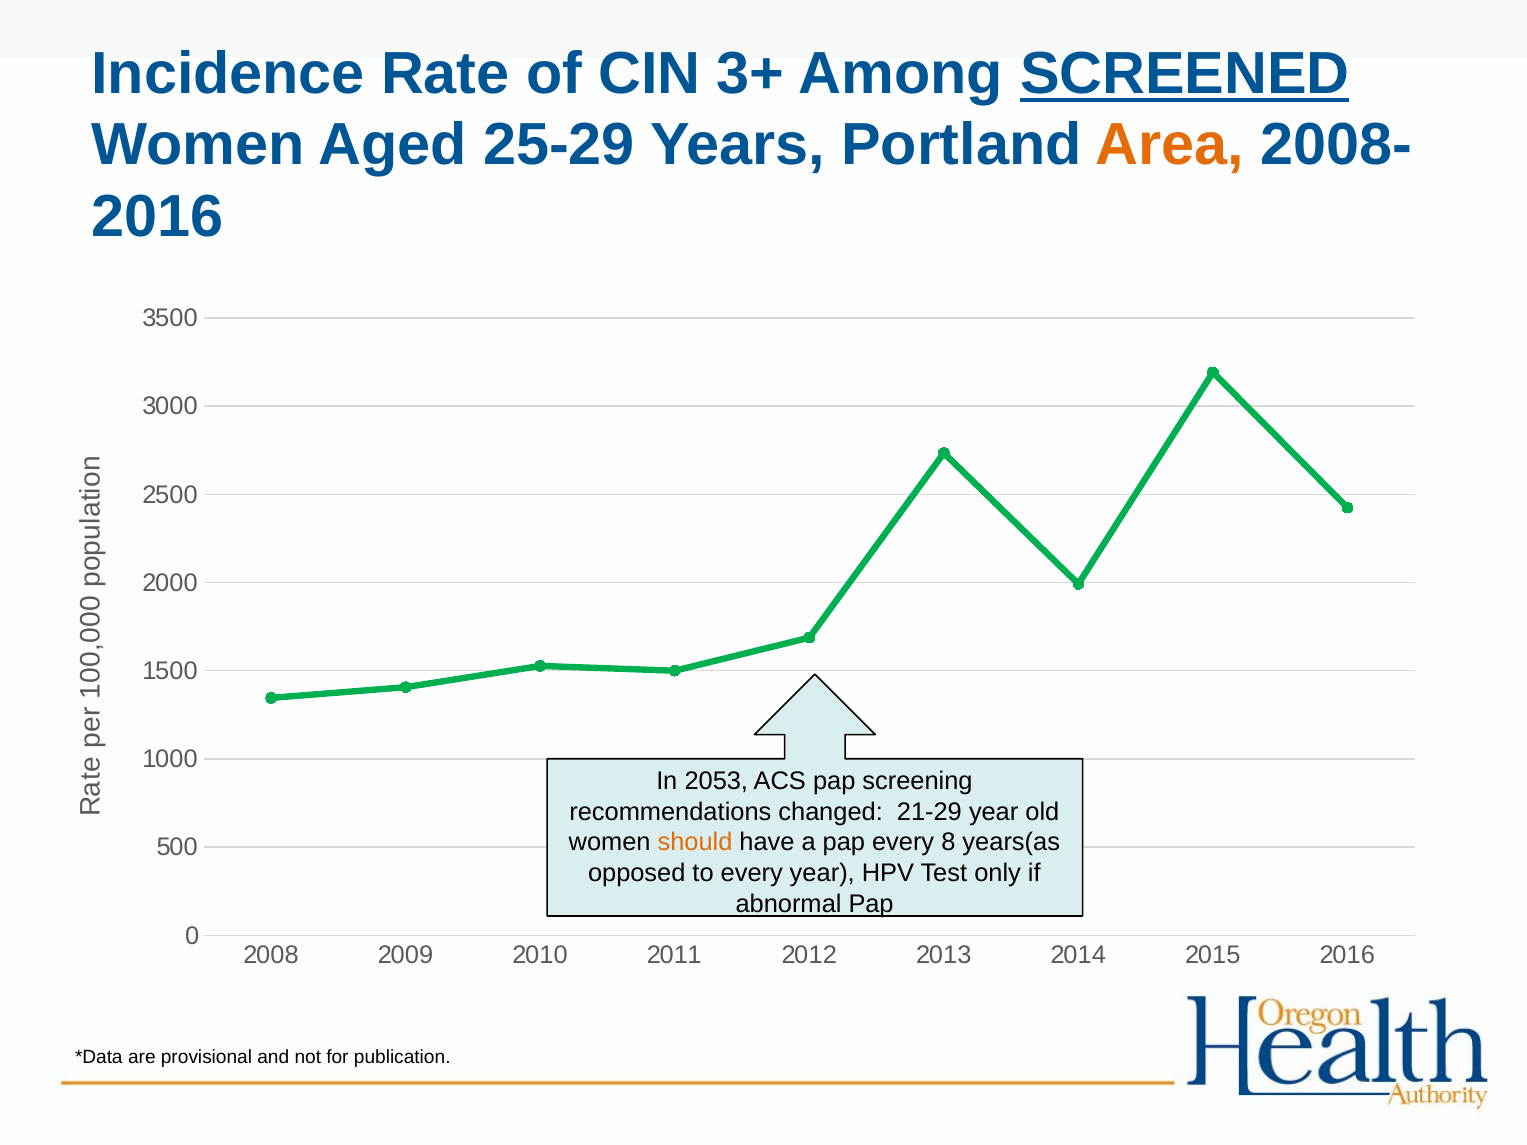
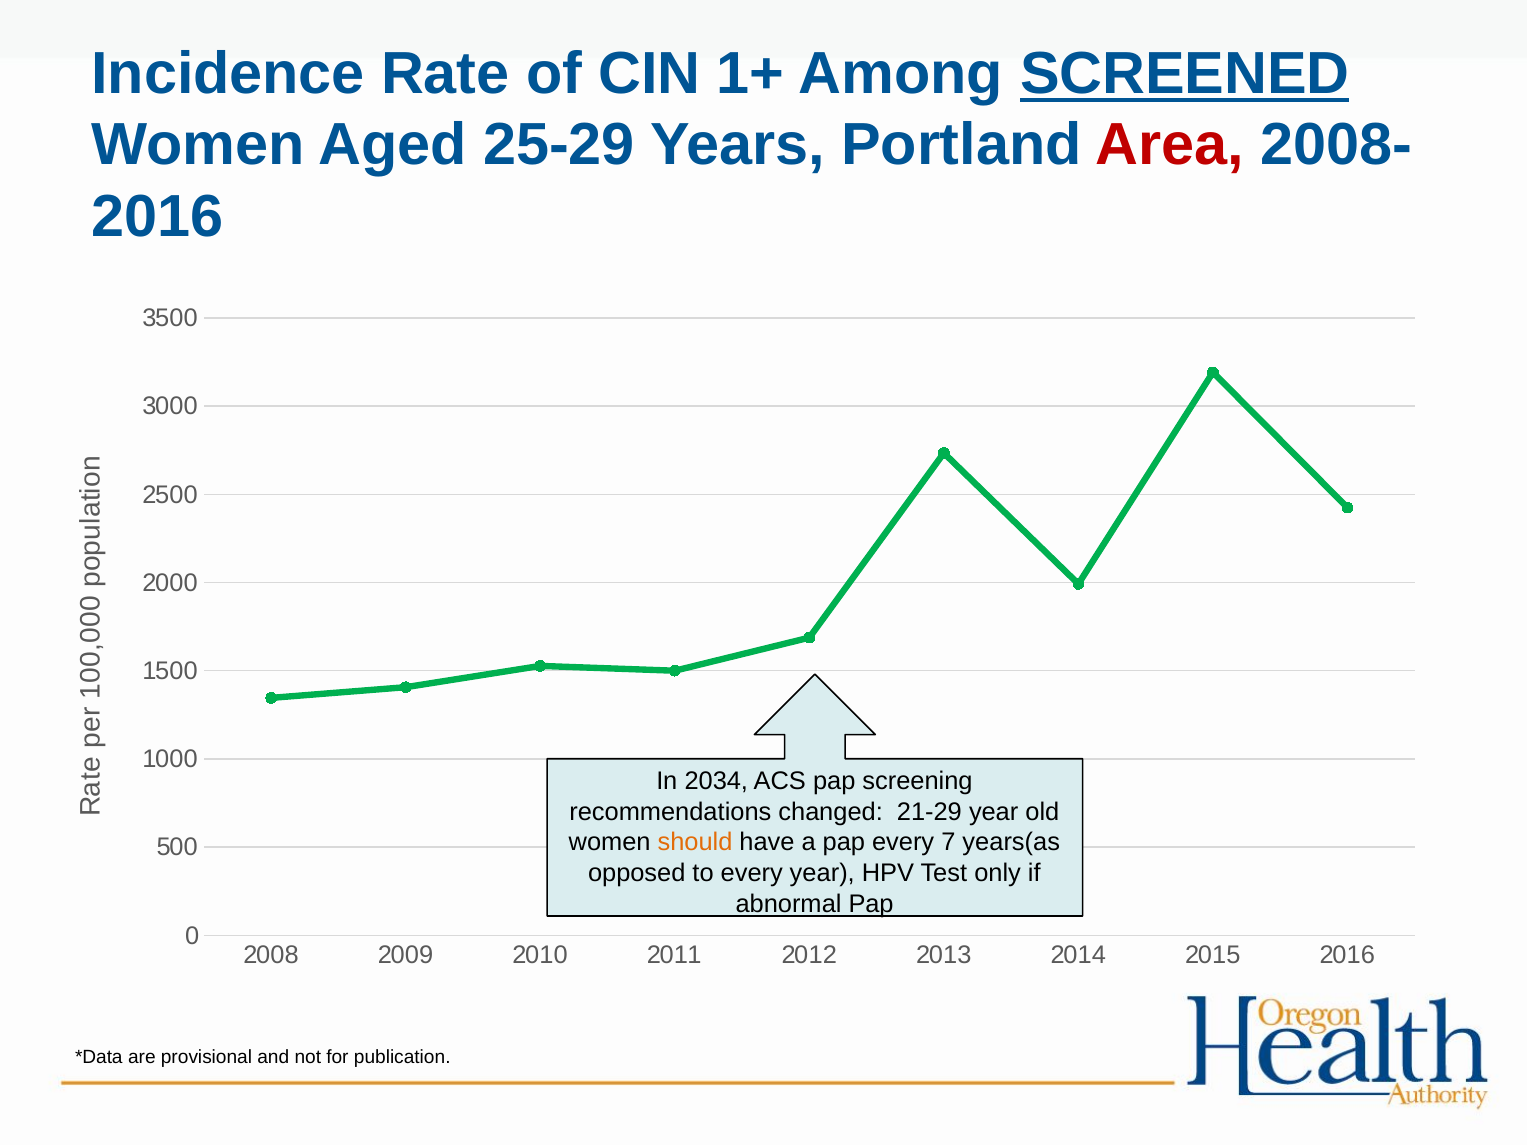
3+: 3+ -> 1+
Area colour: orange -> red
2053: 2053 -> 2034
8: 8 -> 7
